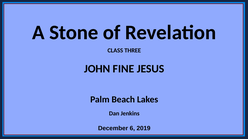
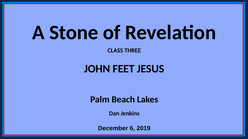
FINE: FINE -> FEET
